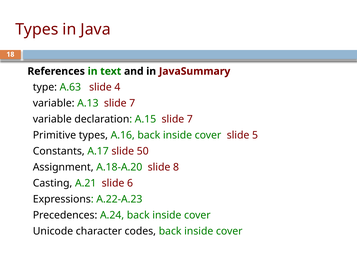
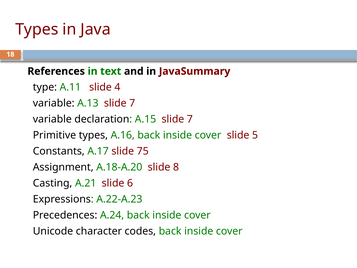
A.63: A.63 -> A.11
50: 50 -> 75
